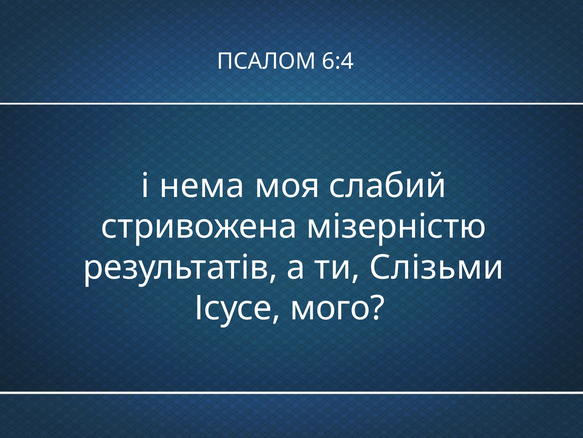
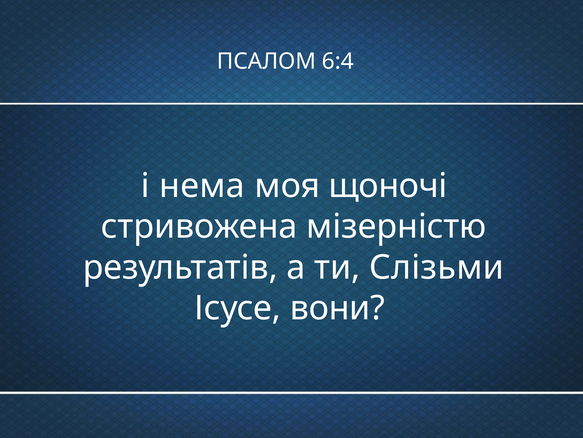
слабий: слабий -> щоночі
мого: мого -> вони
